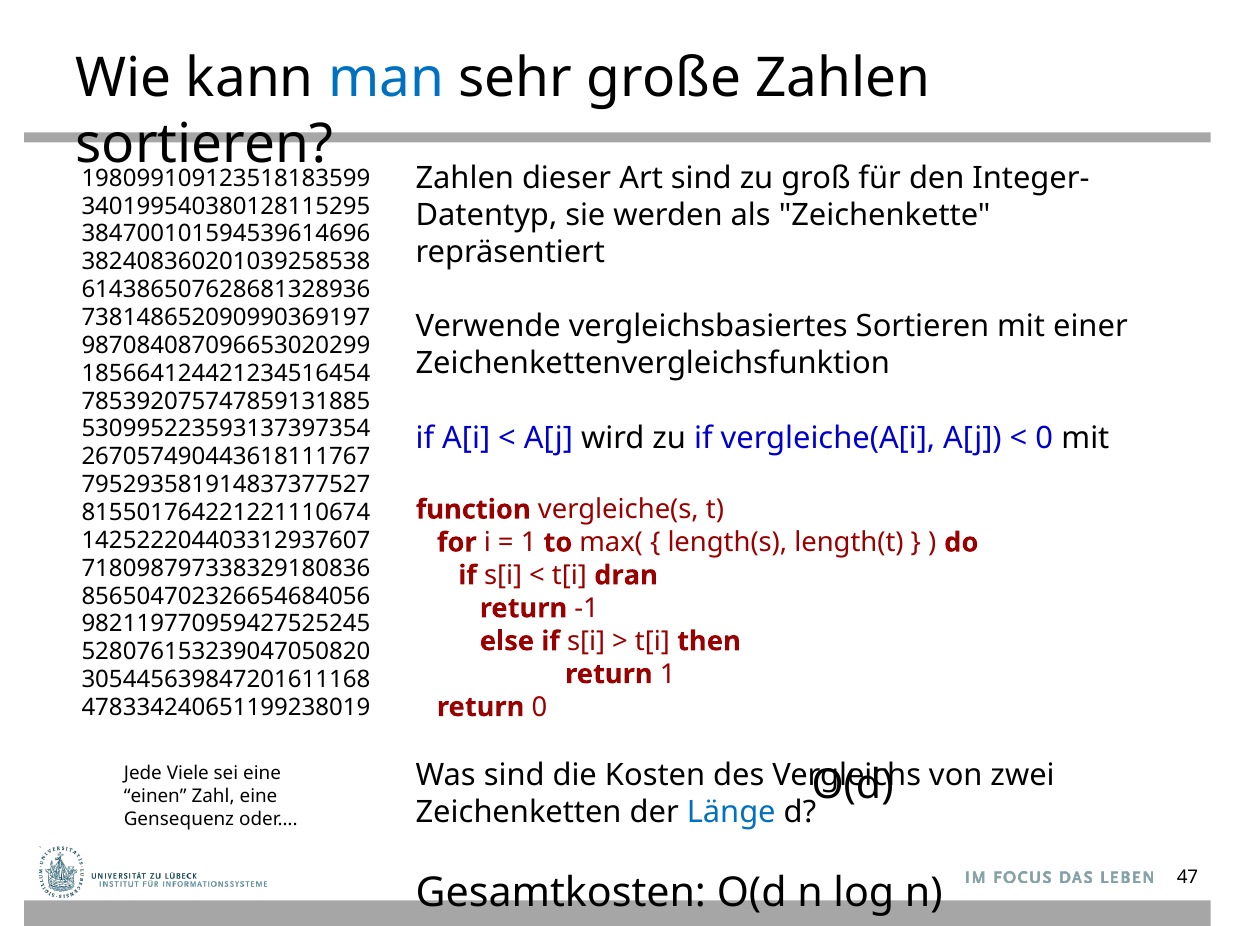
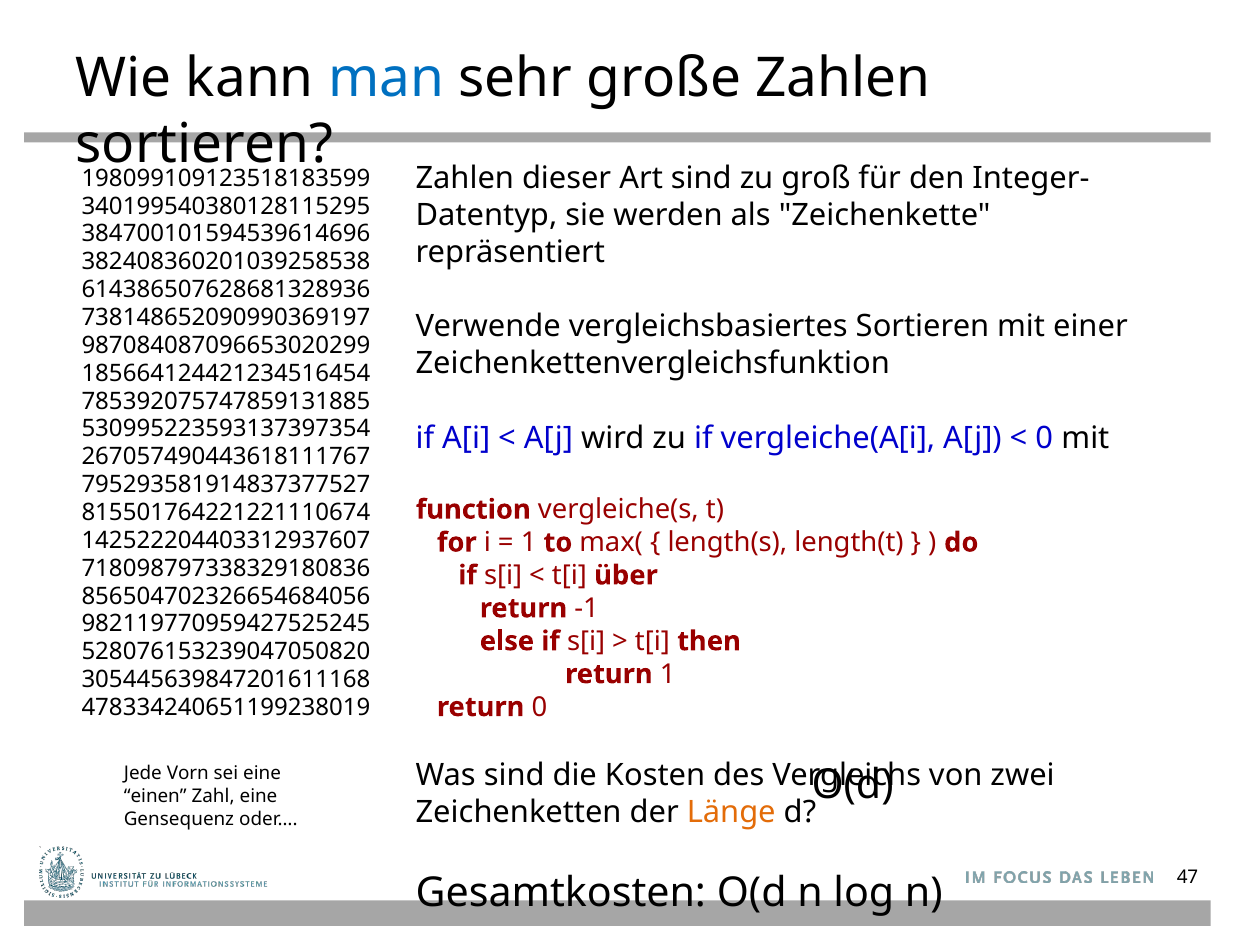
dran: dran -> über
Viele: Viele -> Vorn
Länge colour: blue -> orange
